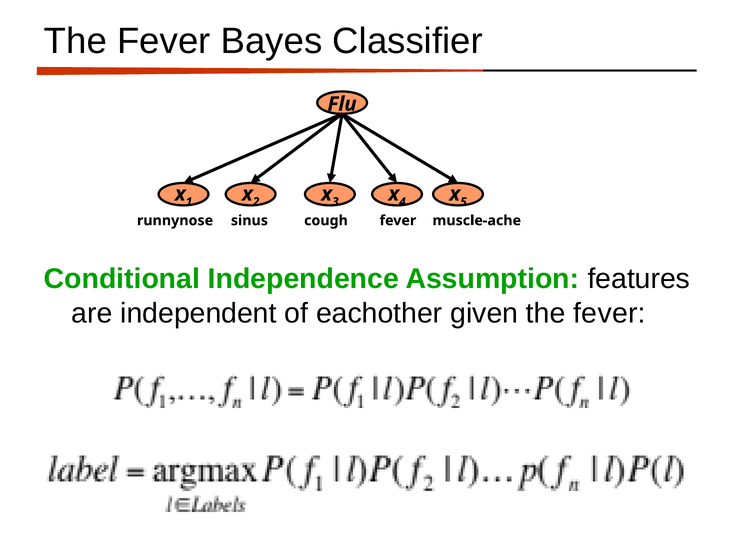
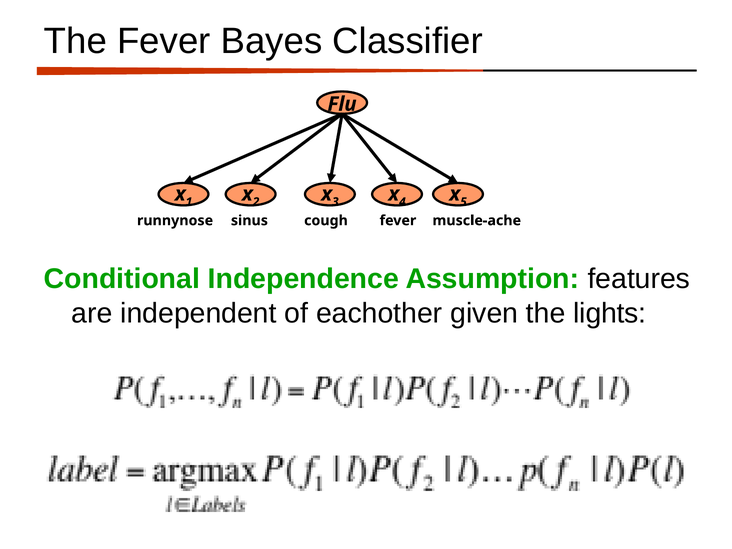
given the fever: fever -> lights
